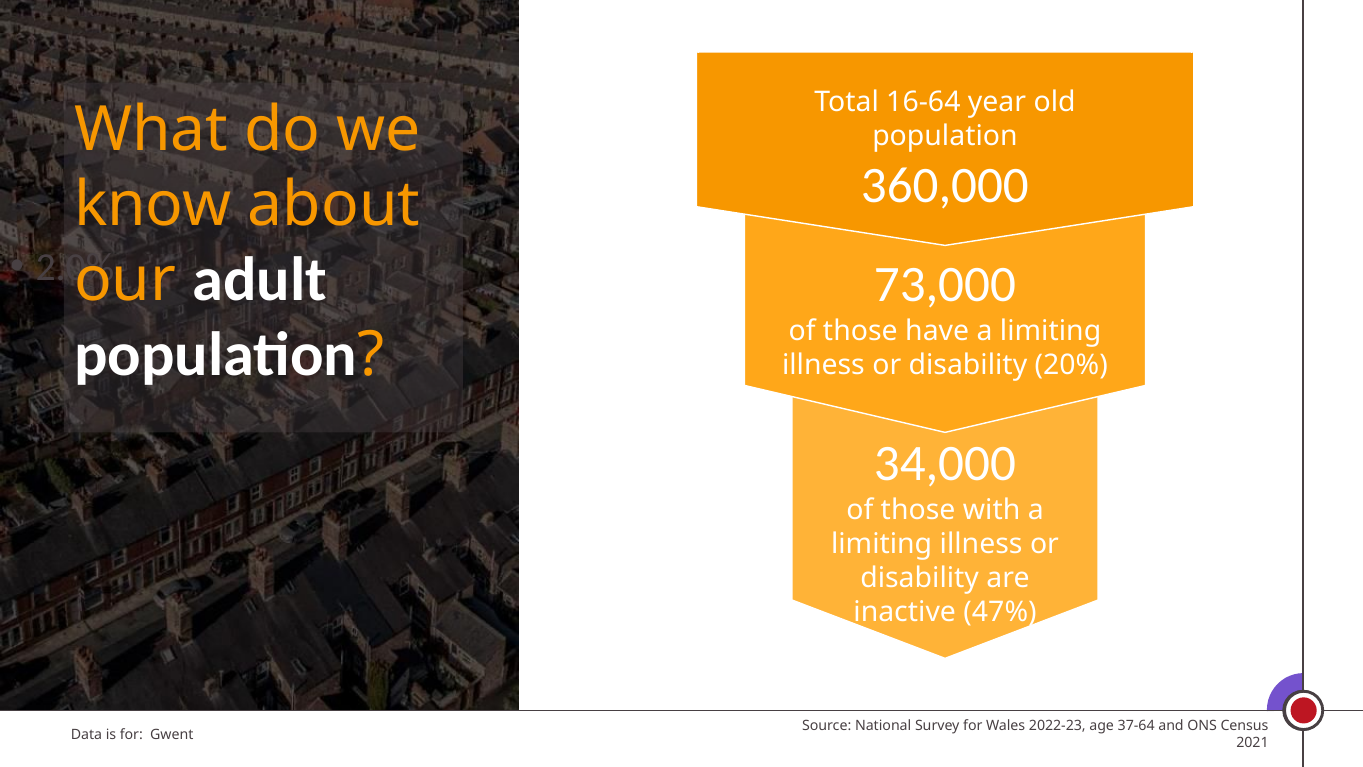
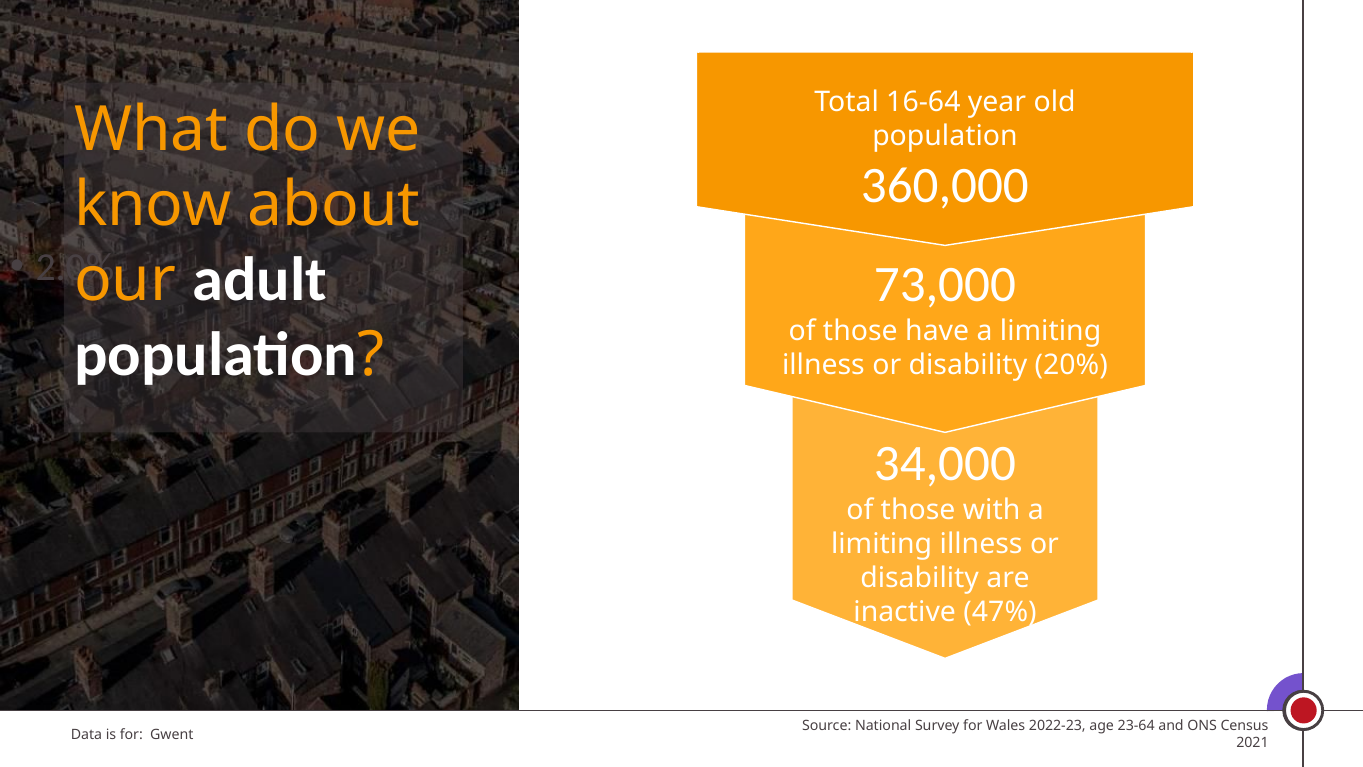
37-64: 37-64 -> 23-64
